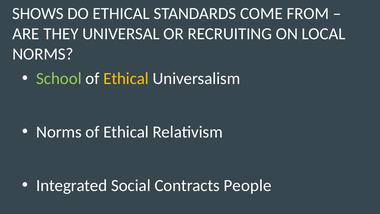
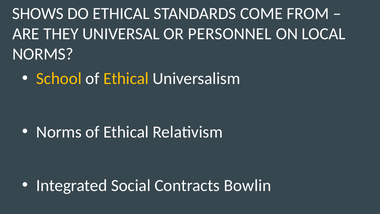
RECRUITING: RECRUITING -> PERSONNEL
School colour: light green -> yellow
People: People -> Bowlin
